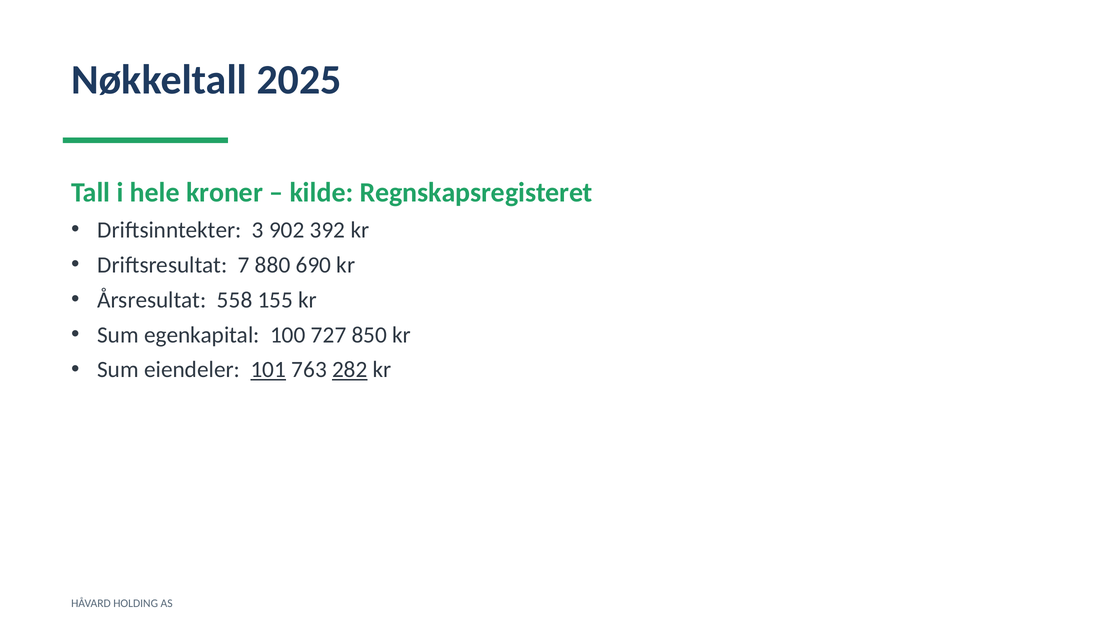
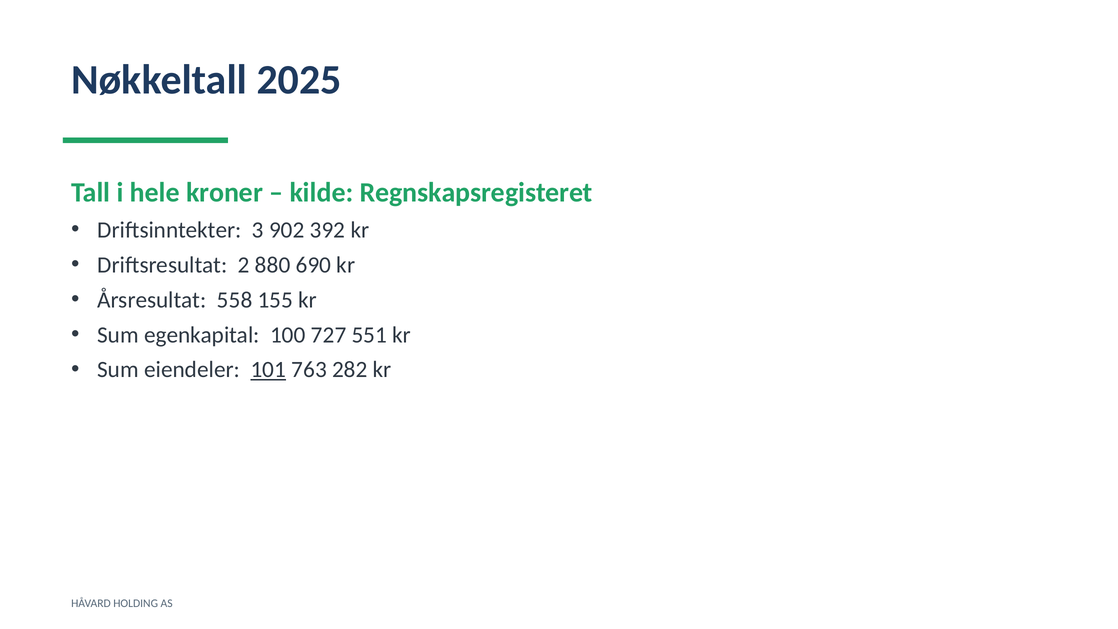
7: 7 -> 2
850: 850 -> 551
282 underline: present -> none
